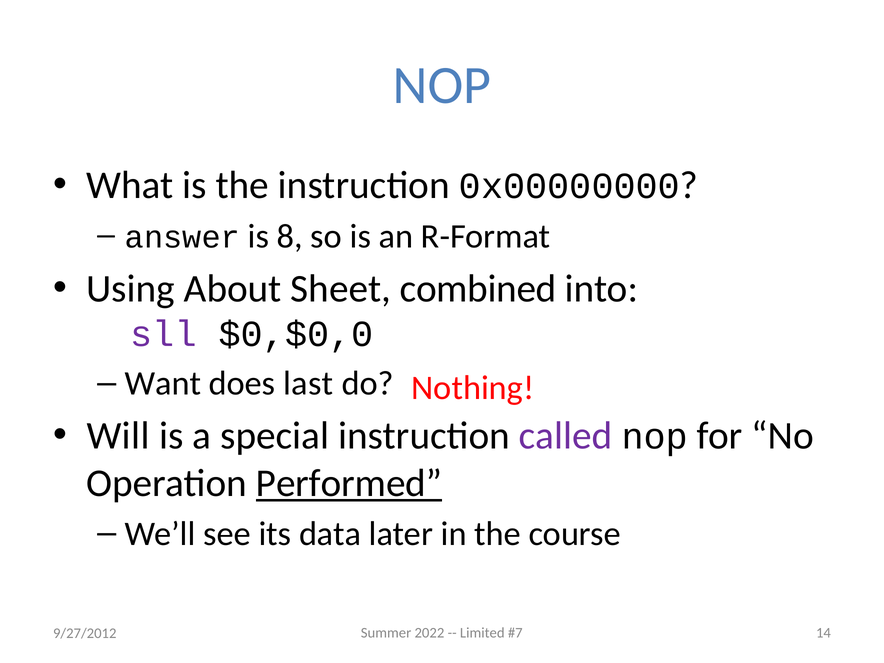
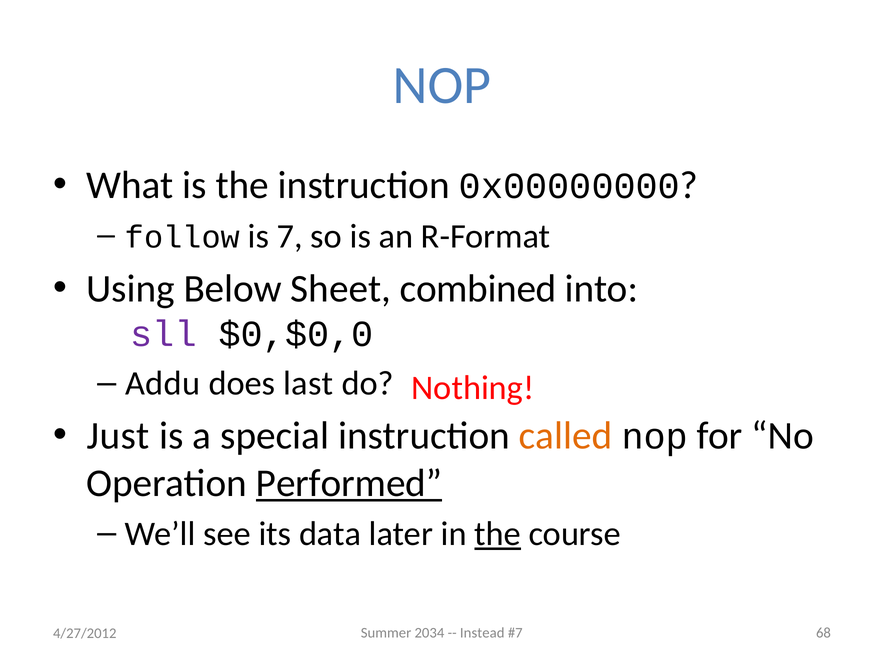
answer: answer -> follow
8: 8 -> 7
About: About -> Below
Want: Want -> Addu
Will: Will -> Just
called colour: purple -> orange
the at (498, 534) underline: none -> present
2022: 2022 -> 2034
Limited: Limited -> Instead
14: 14 -> 68
9/27/2012: 9/27/2012 -> 4/27/2012
